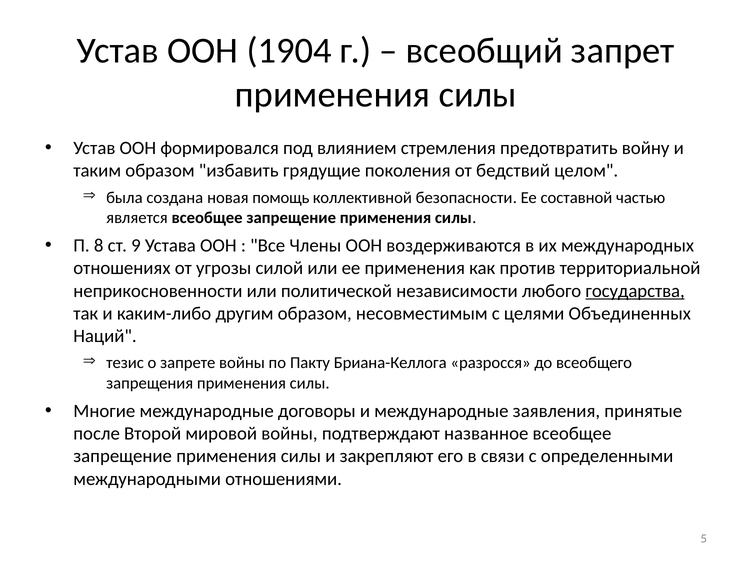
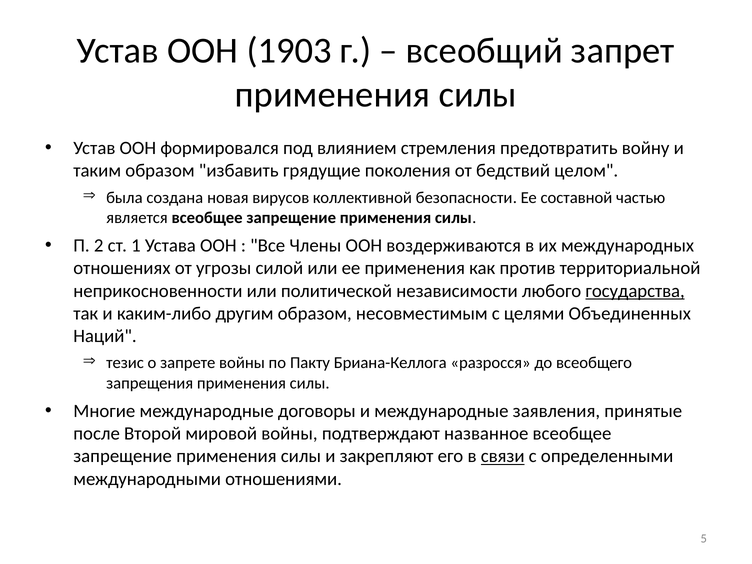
1904: 1904 -> 1903
помощь: помощь -> вирусов
8: 8 -> 2
9: 9 -> 1
связи underline: none -> present
